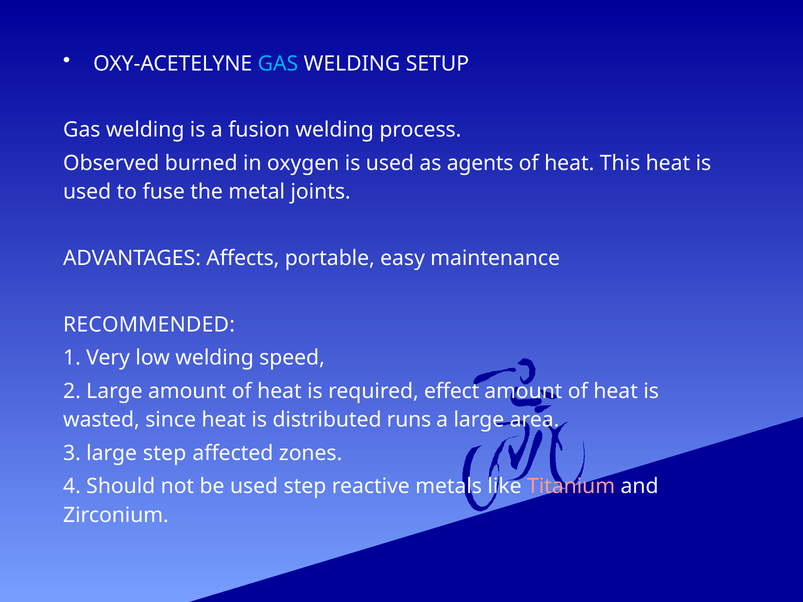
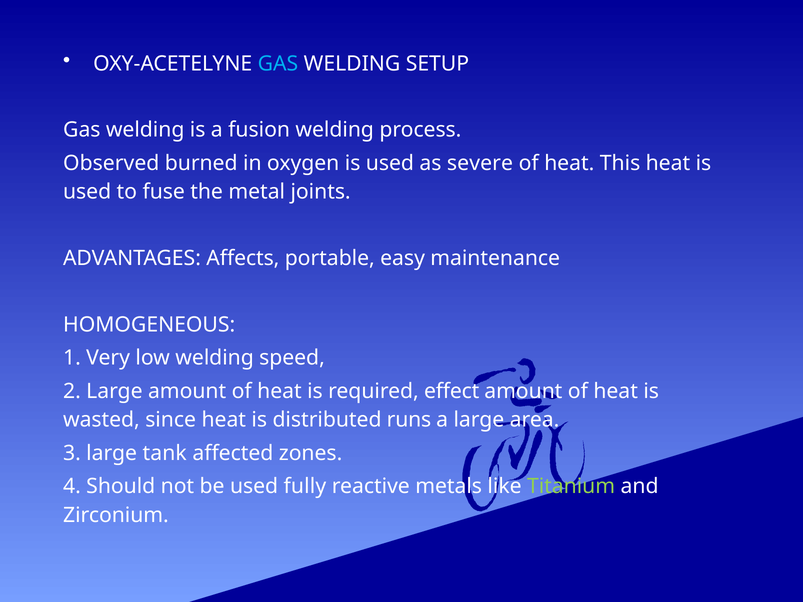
agents: agents -> severe
RECOMMENDED: RECOMMENDED -> HOMOGENEOUS
large step: step -> tank
used step: step -> fully
Titanium colour: pink -> light green
